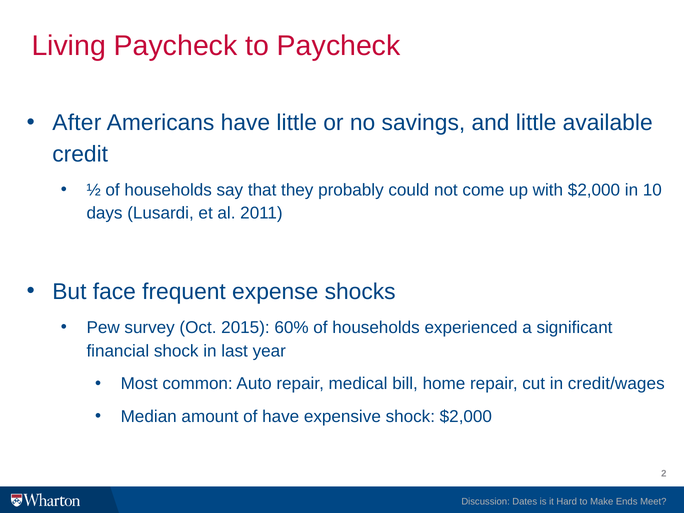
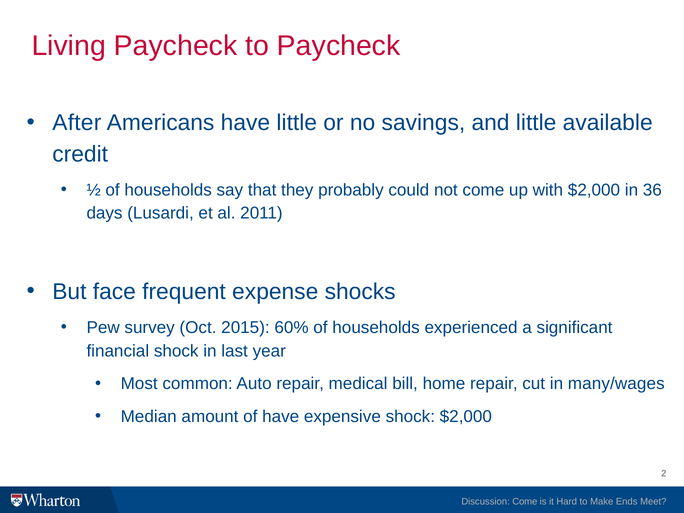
10: 10 -> 36
credit/wages: credit/wages -> many/wages
Discussion Dates: Dates -> Come
